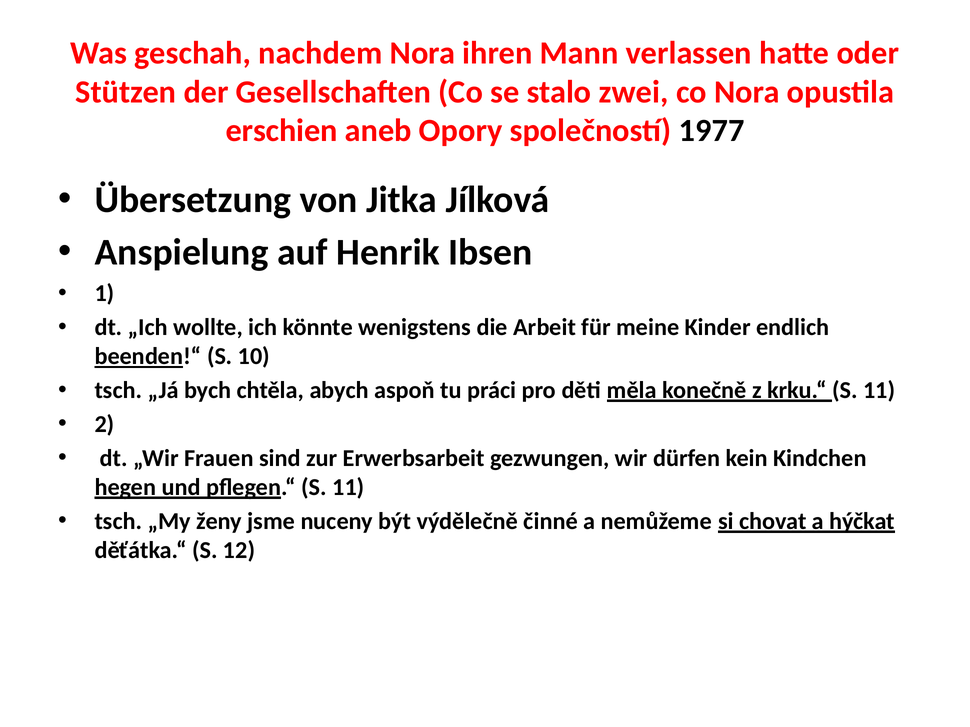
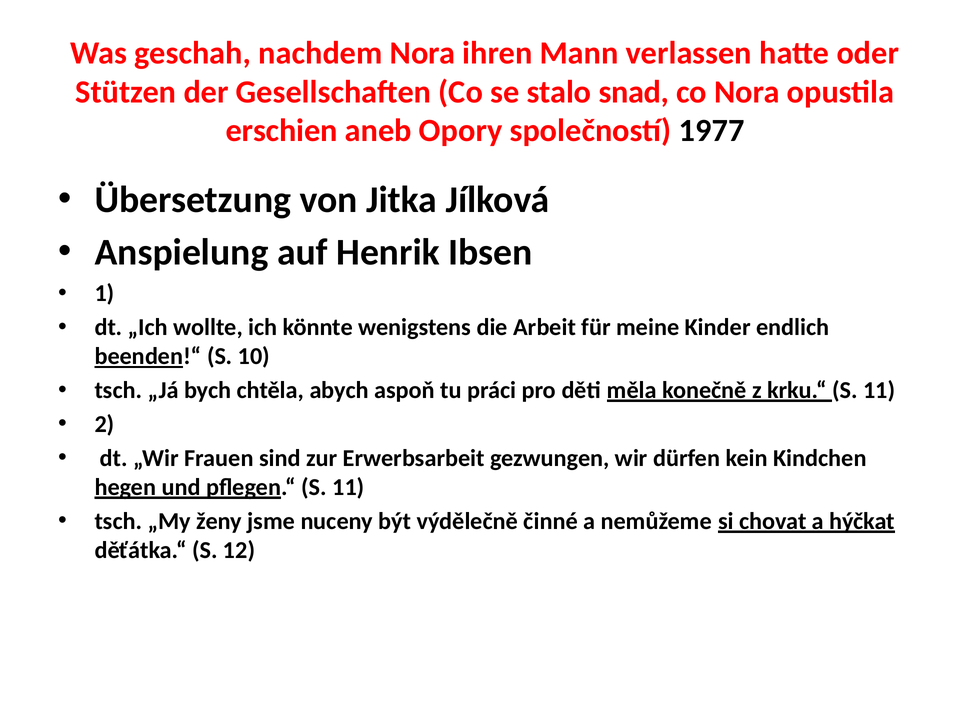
zwei: zwei -> snad
